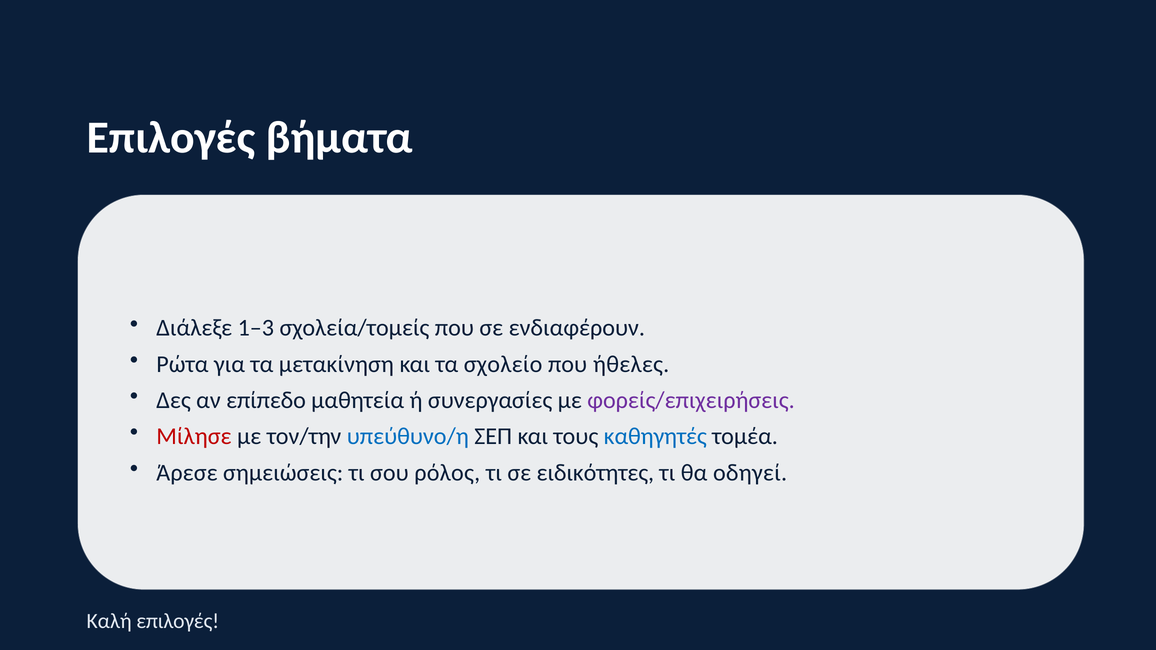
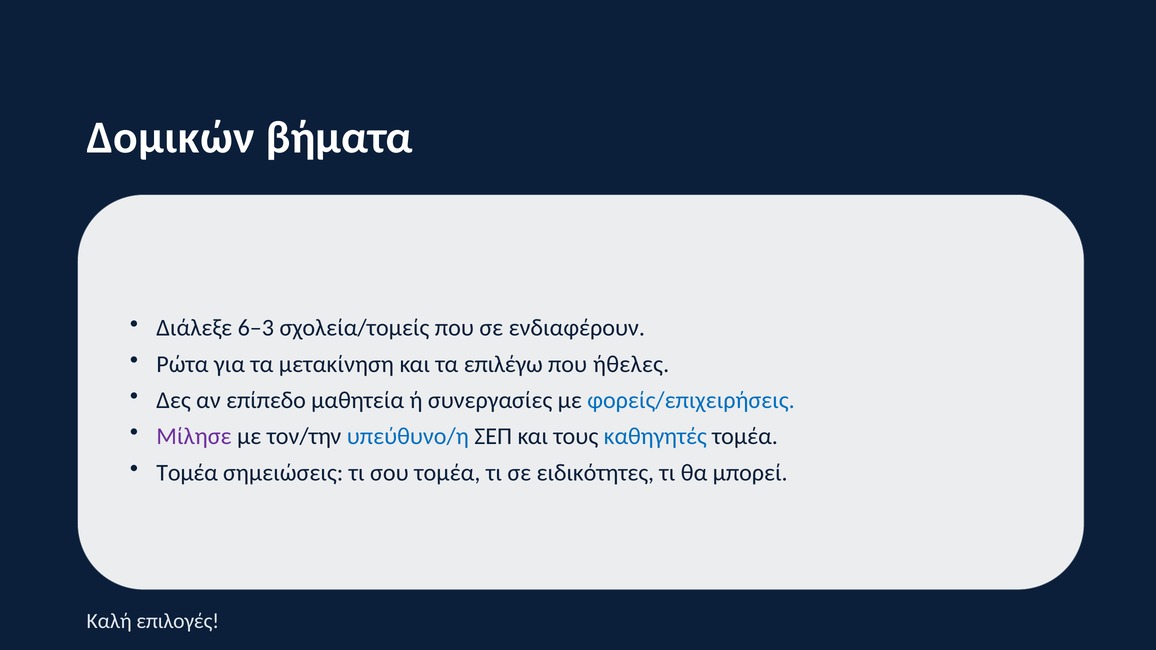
Επιλογές at (171, 138): Επιλογές -> Δομικών
1–3: 1–3 -> 6–3
σχολείο: σχολείο -> επιλέγω
φορείς/επιχειρήσεις colour: purple -> blue
Μίλησε colour: red -> purple
Άρεσε at (187, 473): Άρεσε -> Τομέα
σου ρόλος: ρόλος -> τομέα
οδηγεί: οδηγεί -> μπορεί
